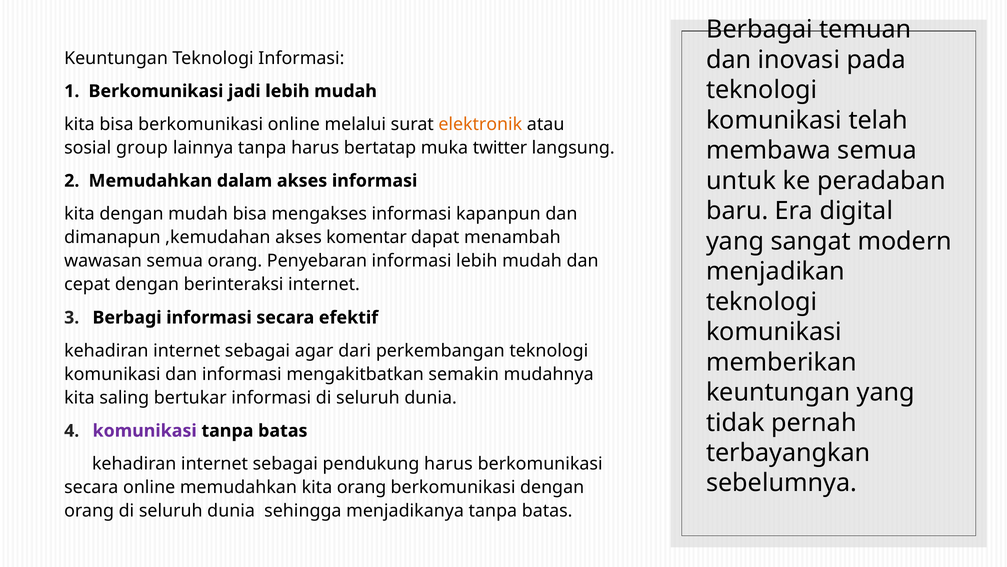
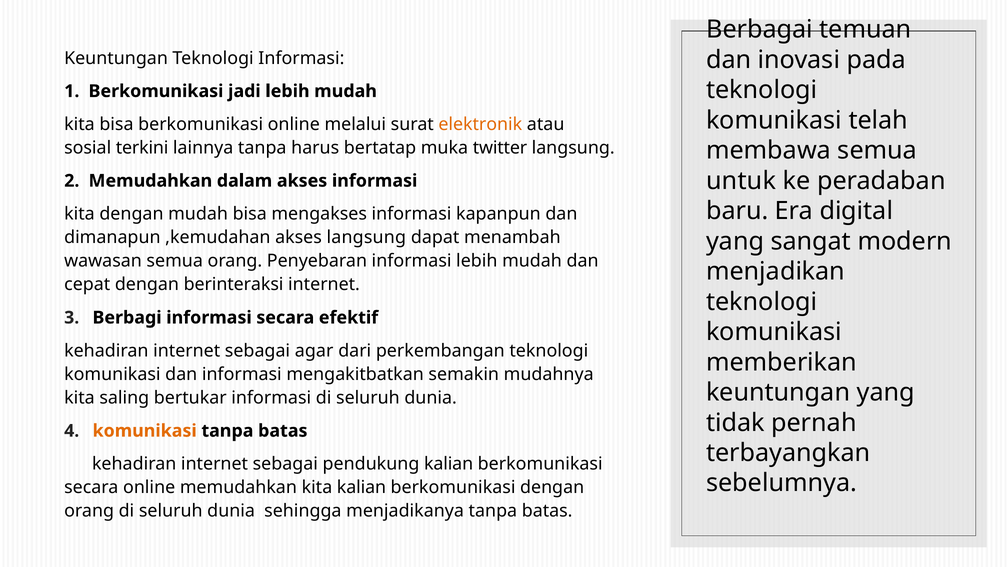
group: group -> terkini
akses komentar: komentar -> langsung
komunikasi at (145, 430) colour: purple -> orange
pendukung harus: harus -> kalian
kita orang: orang -> kalian
